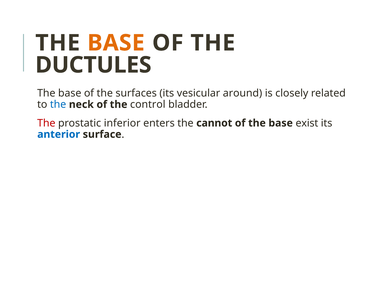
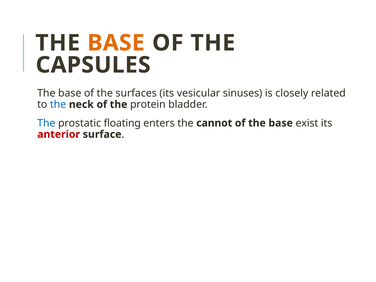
DUCTULES: DUCTULES -> CAPSULES
around: around -> sinuses
control: control -> protein
The at (46, 123) colour: red -> blue
inferior: inferior -> floating
anterior colour: blue -> red
